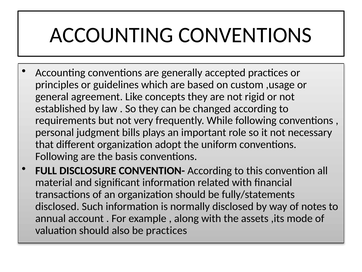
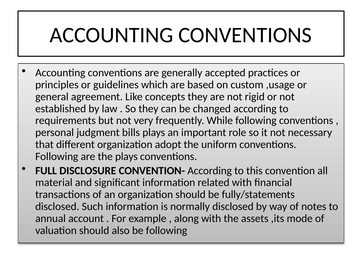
the basis: basis -> plays
be practices: practices -> following
